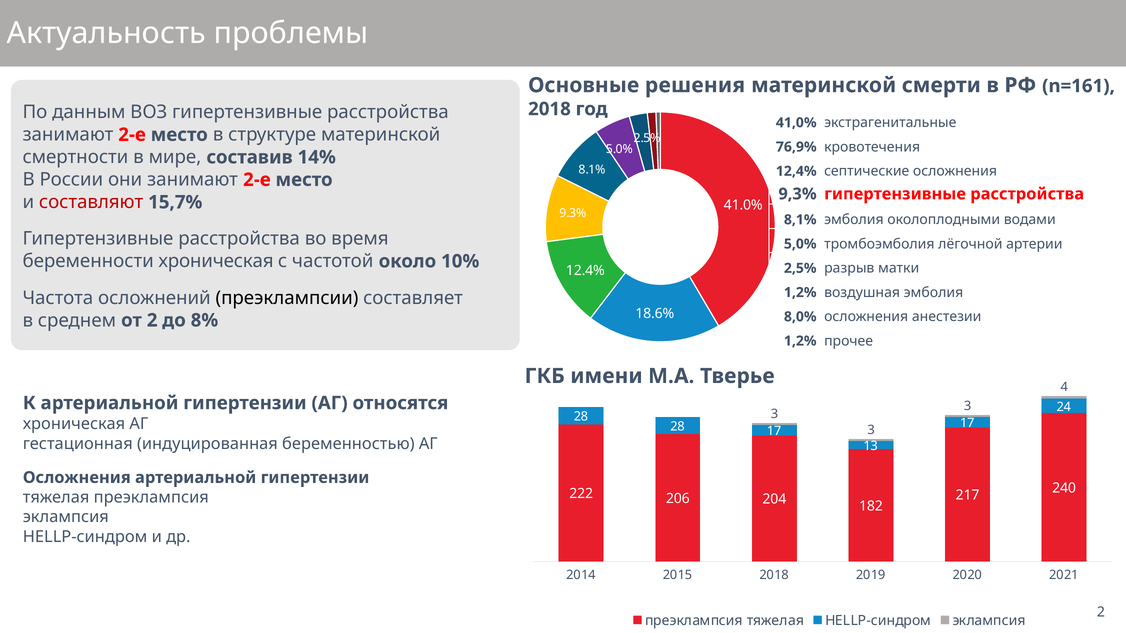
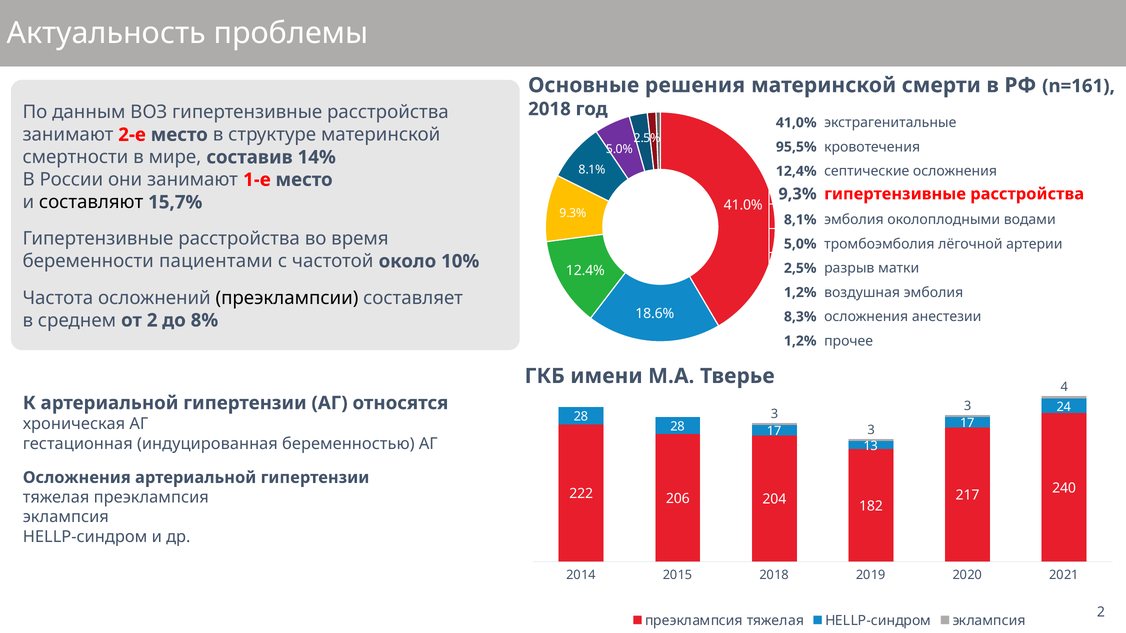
76,9%: 76,9% -> 95,5%
они занимают 2-е: 2-е -> 1-е
составляют colour: red -> black
беременности хроническая: хроническая -> пациентами
8,0%: 8,0% -> 8,3%
